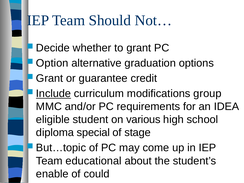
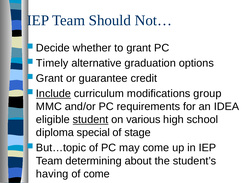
Option: Option -> Timely
student underline: none -> present
educational: educational -> determining
enable: enable -> having
of could: could -> come
